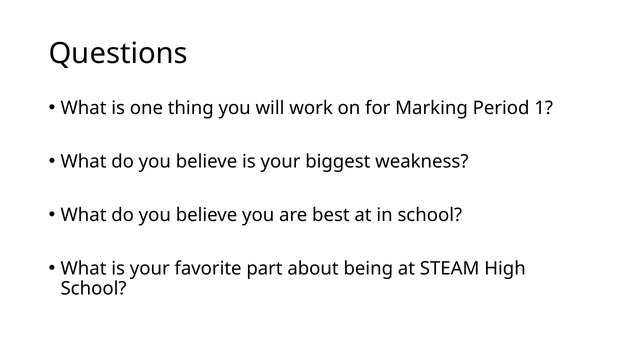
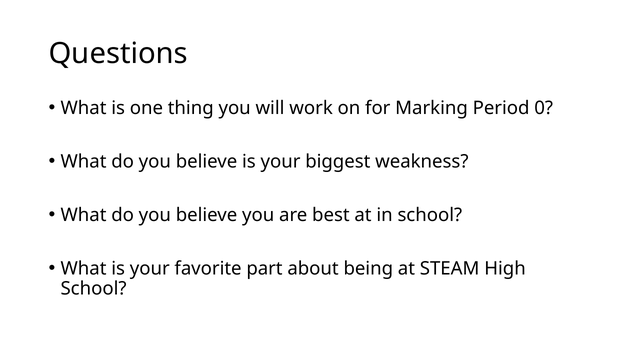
1: 1 -> 0
